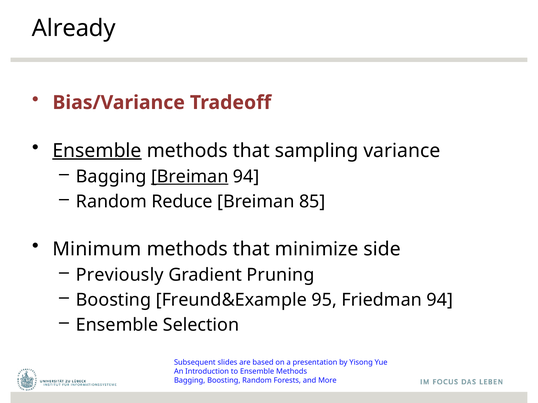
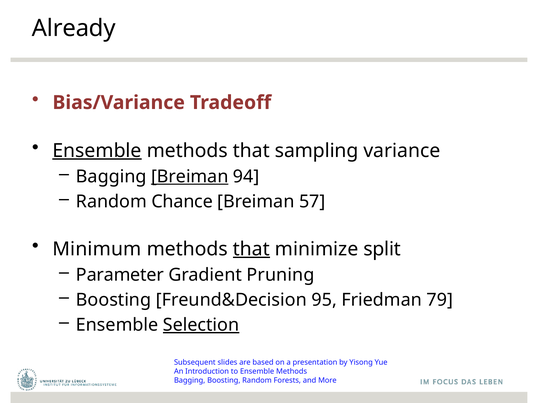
Reduce: Reduce -> Chance
85: 85 -> 57
that at (251, 249) underline: none -> present
side: side -> split
Previously: Previously -> Parameter
Freund&Example: Freund&Example -> Freund&Decision
Friedman 94: 94 -> 79
Selection underline: none -> present
